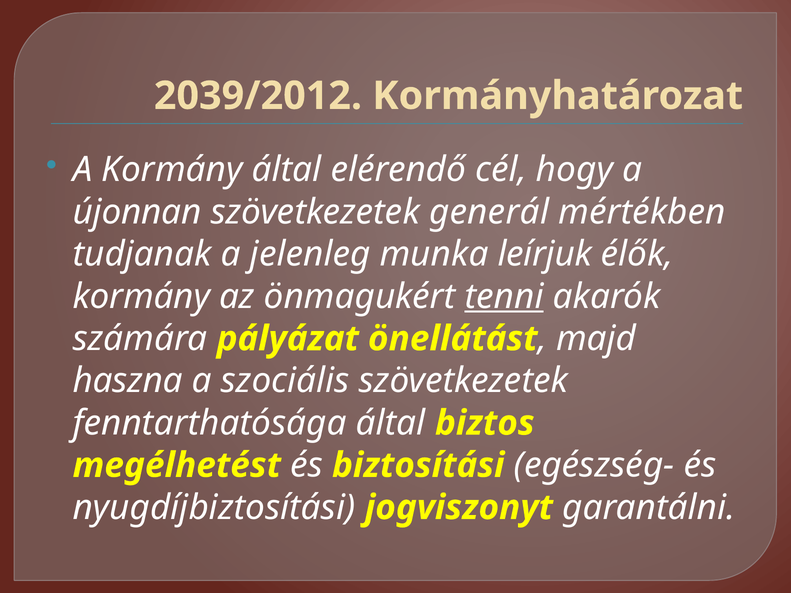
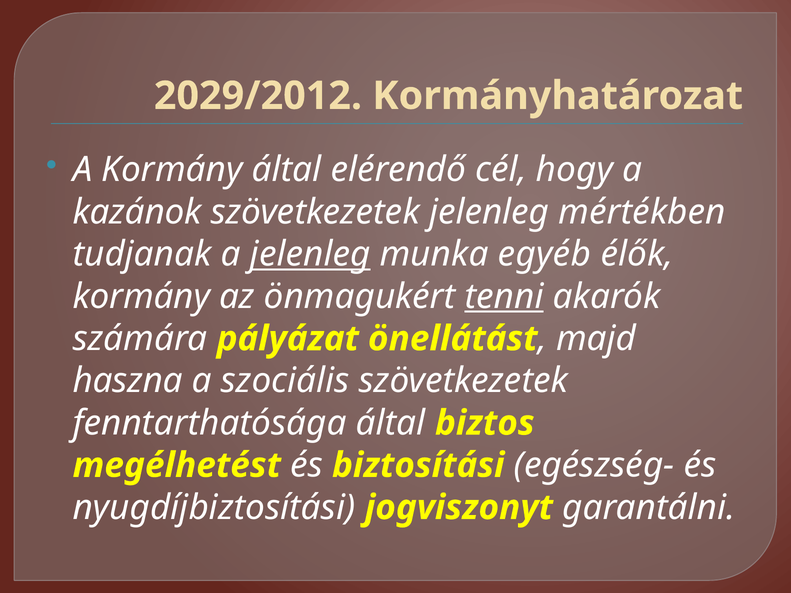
2039/2012: 2039/2012 -> 2029/2012
újonnan: újonnan -> kazánok
szövetkezetek generál: generál -> jelenleg
jelenleg at (310, 254) underline: none -> present
leírjuk: leírjuk -> egyéb
